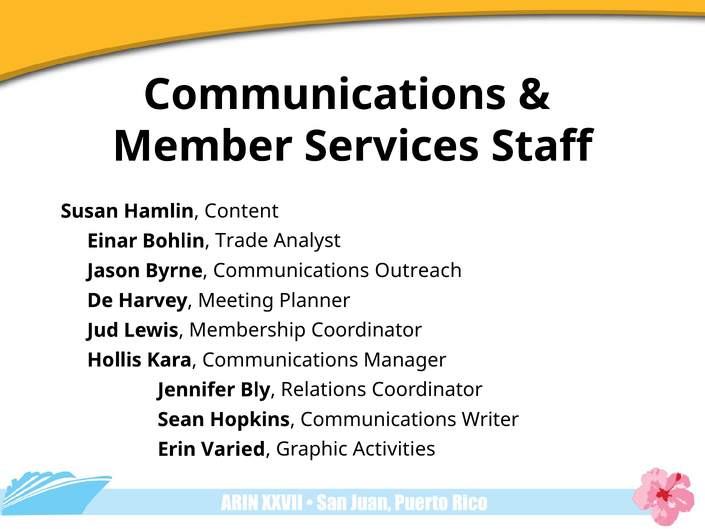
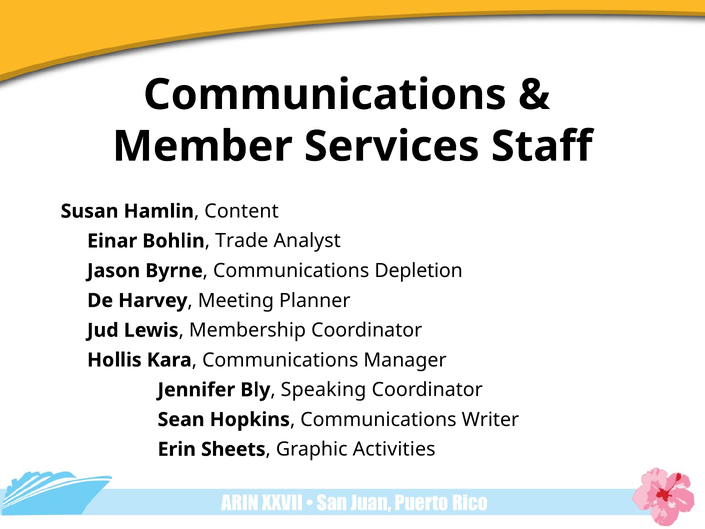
Outreach: Outreach -> Depletion
Relations: Relations -> Speaking
Varied: Varied -> Sheets
